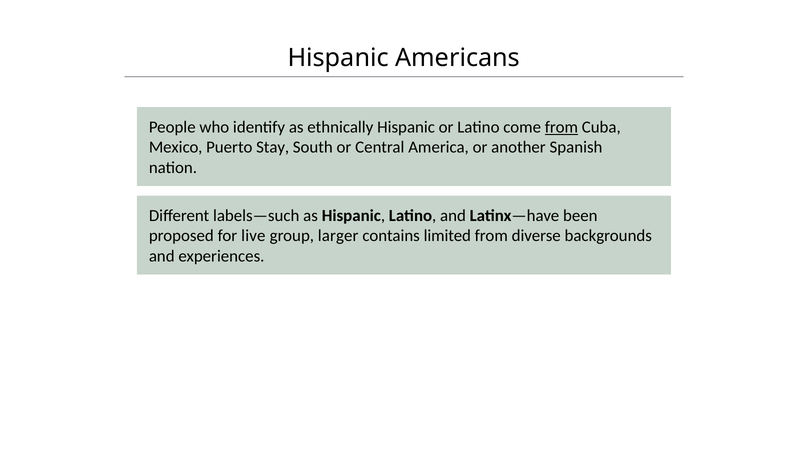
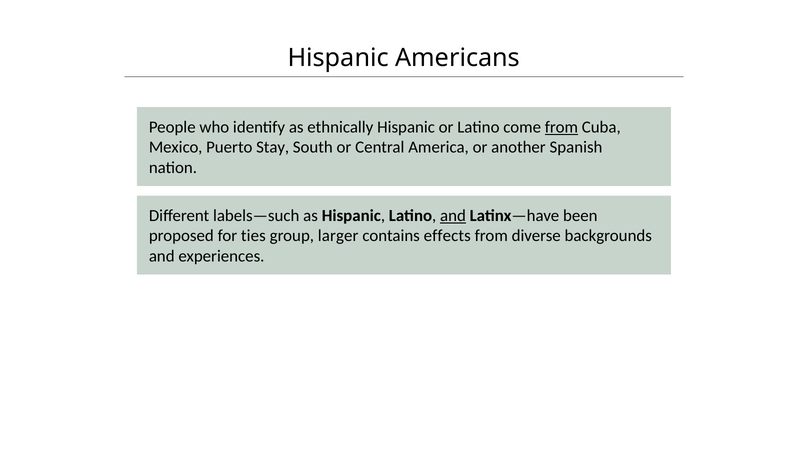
and at (453, 215) underline: none -> present
live: live -> ties
limited: limited -> effects
